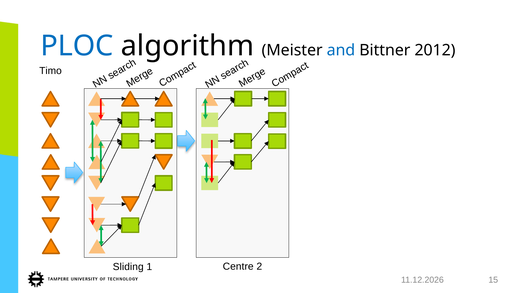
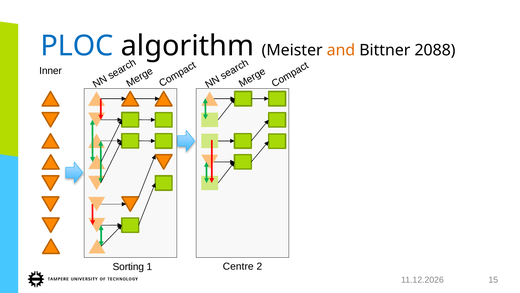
and colour: blue -> orange
2012: 2012 -> 2088
Timo: Timo -> Inner
Sliding: Sliding -> Sorting
